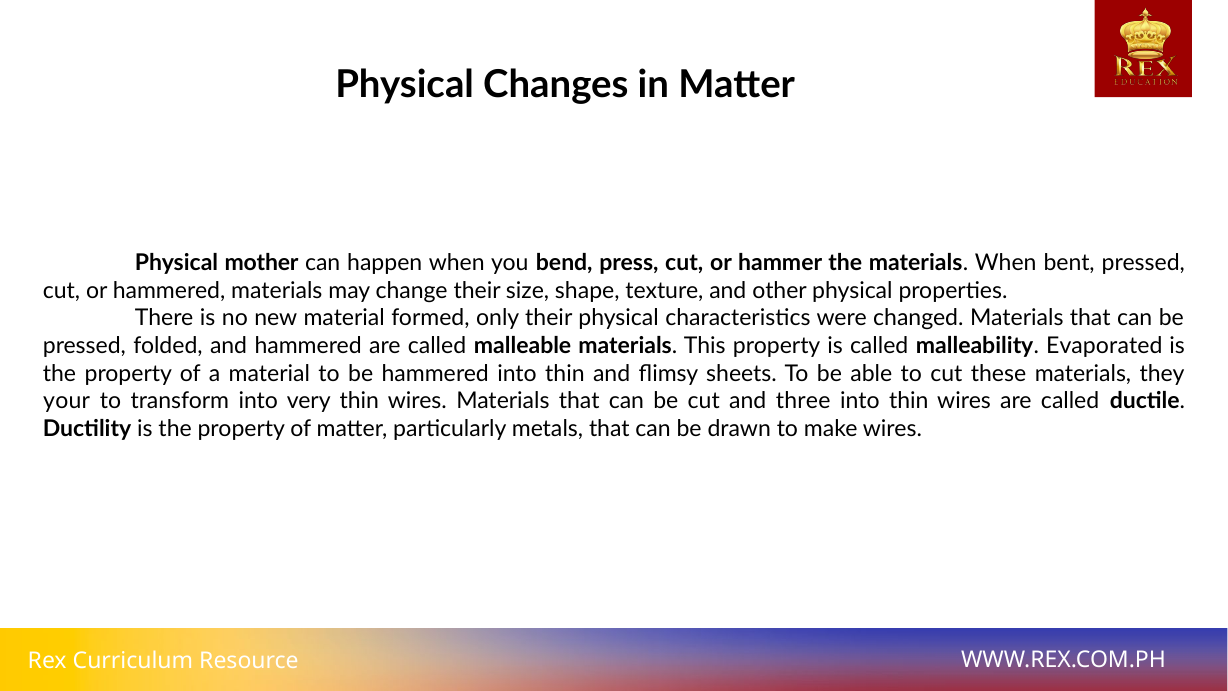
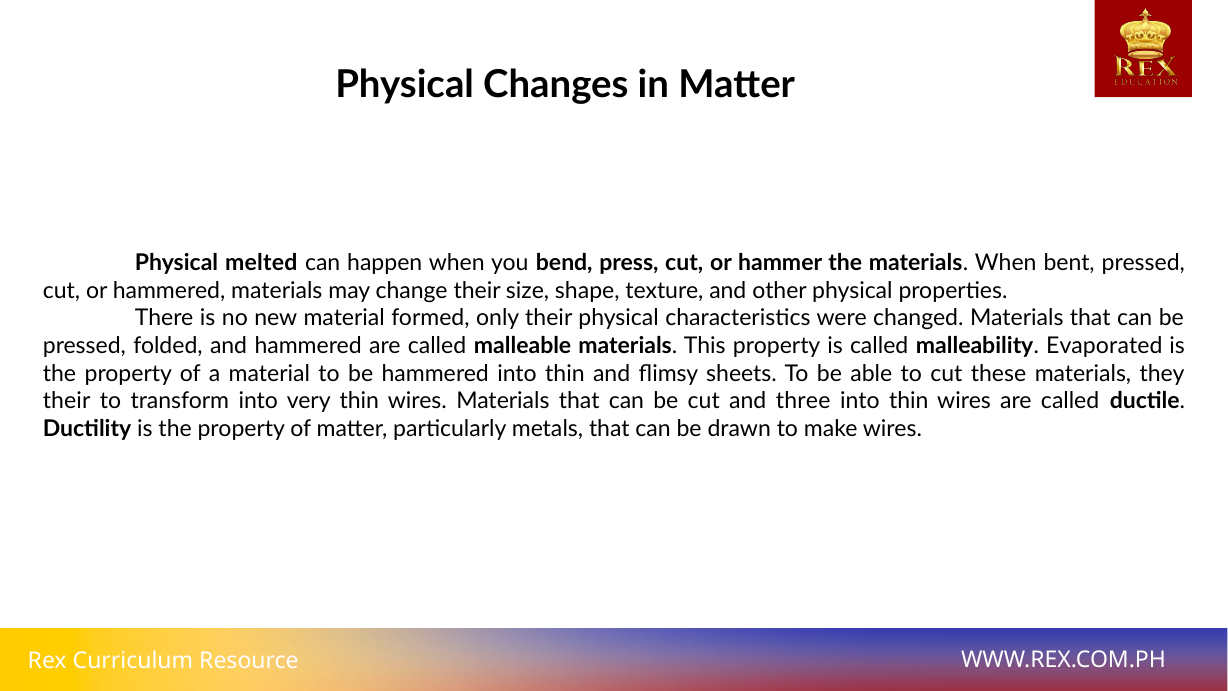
mother: mother -> melted
your at (67, 401): your -> their
